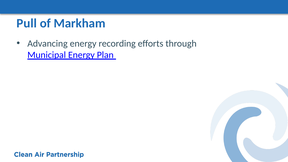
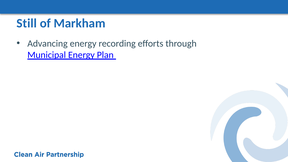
Pull: Pull -> Still
